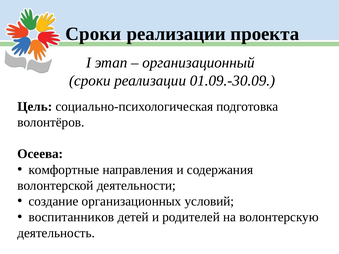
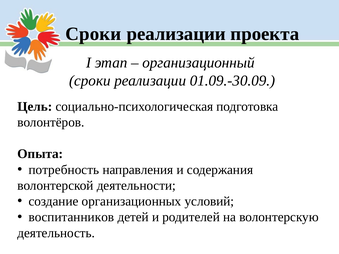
Осеева: Осеева -> Опыта
комфортные: комфортные -> потребность
